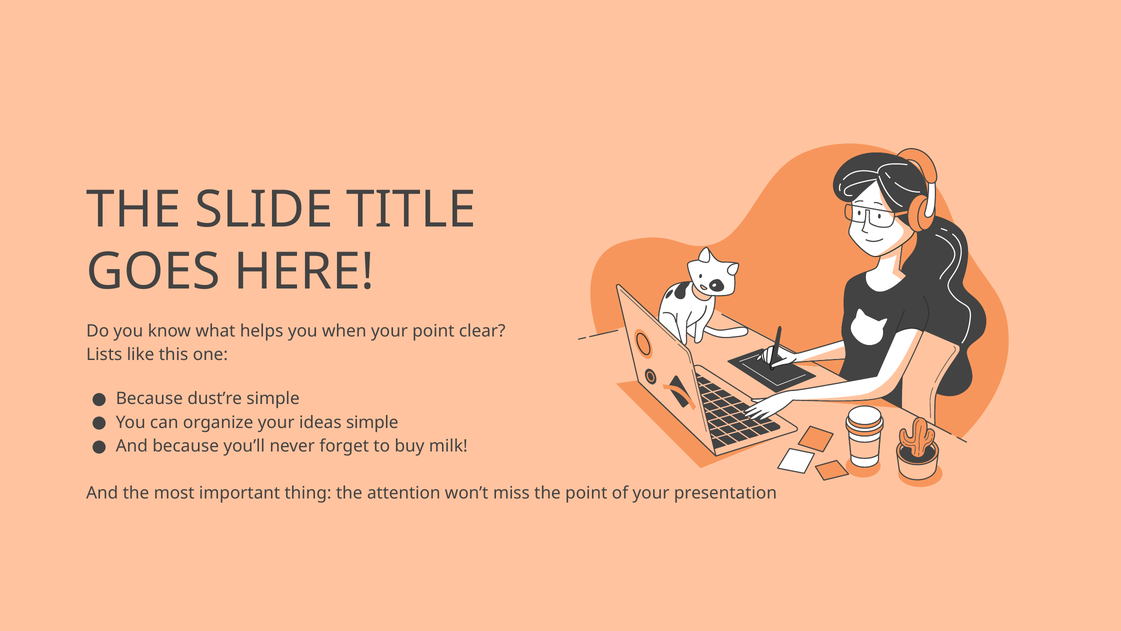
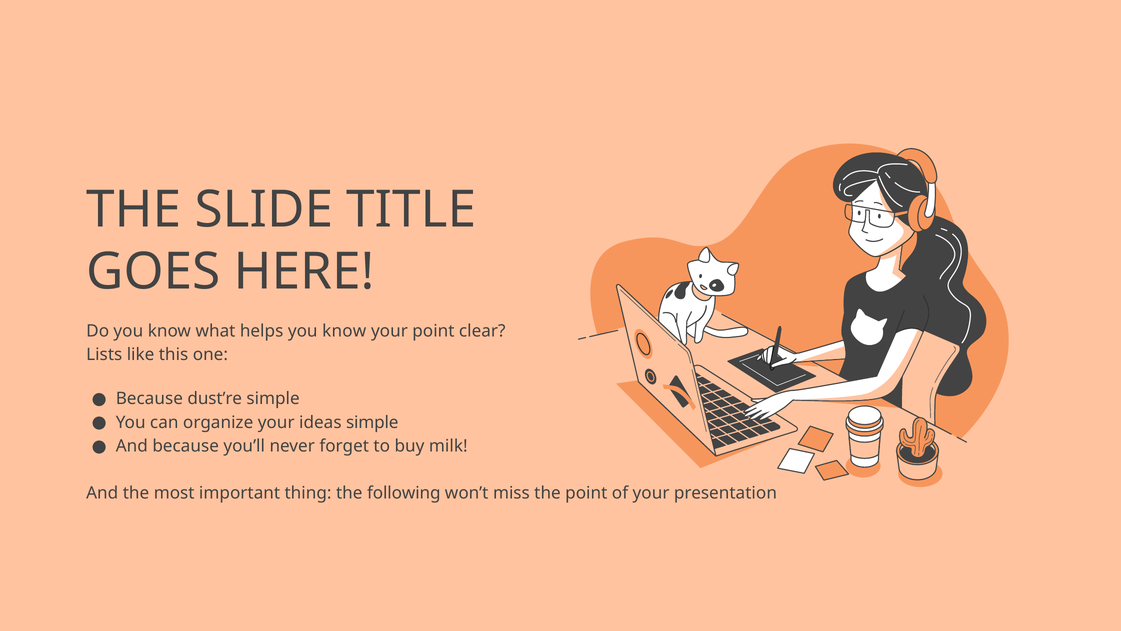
helps you when: when -> know
attention: attention -> following
